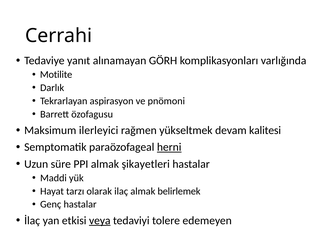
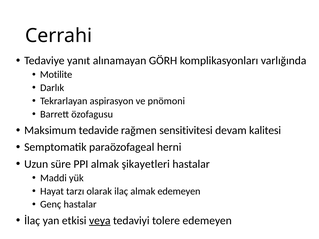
ilerleyici: ilerleyici -> tedavide
yükseltmek: yükseltmek -> sensitivitesi
herni underline: present -> none
almak belirlemek: belirlemek -> edemeyen
